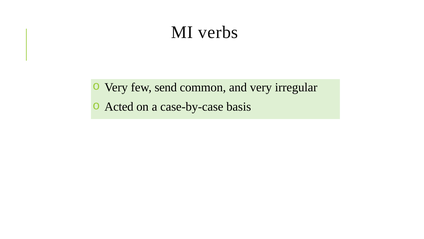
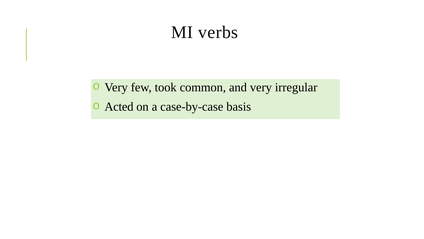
send: send -> took
